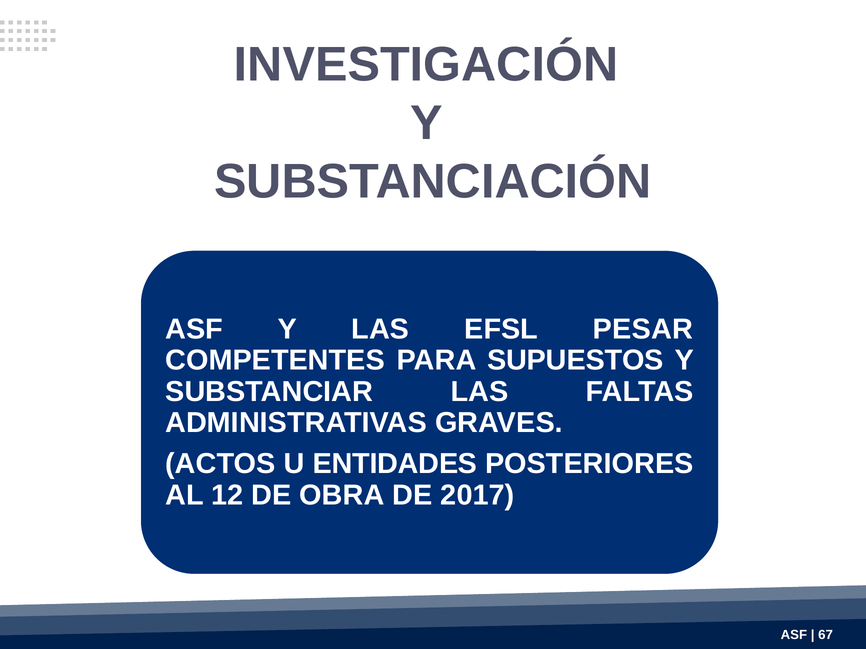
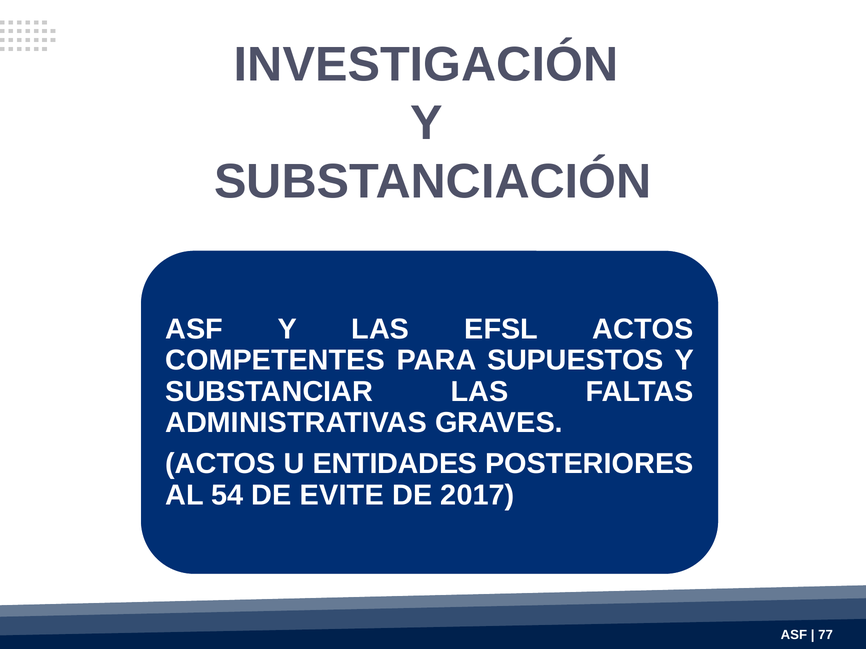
EFSL PESAR: PESAR -> ACTOS
12: 12 -> 54
OBRA: OBRA -> EVITE
67: 67 -> 77
